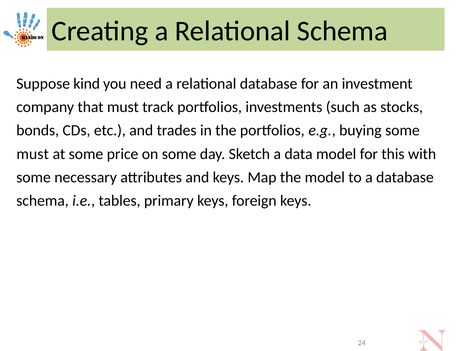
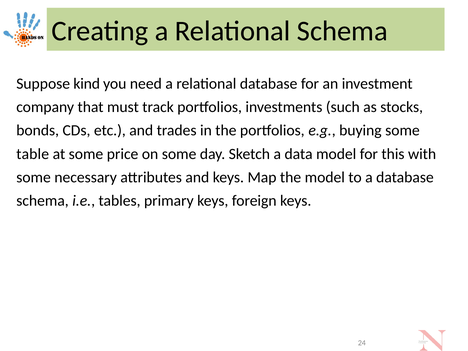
must at (33, 154): must -> table
